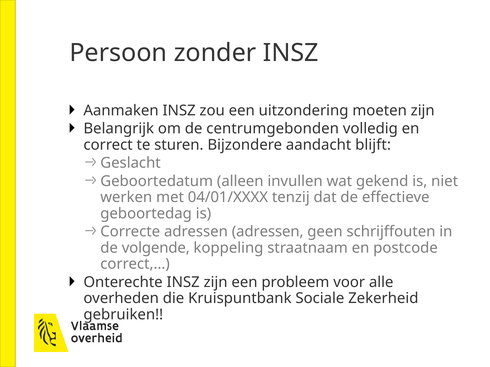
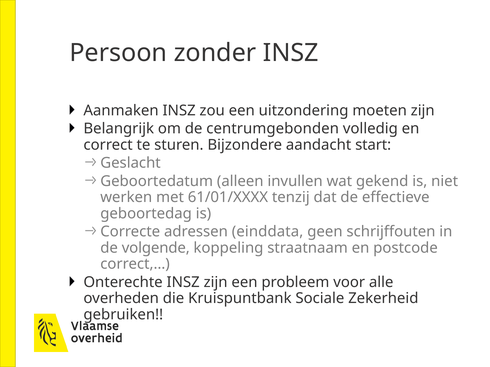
blijft: blijft -> start
04/01/XXXX: 04/01/XXXX -> 61/01/XXXX
adressen adressen: adressen -> einddata
